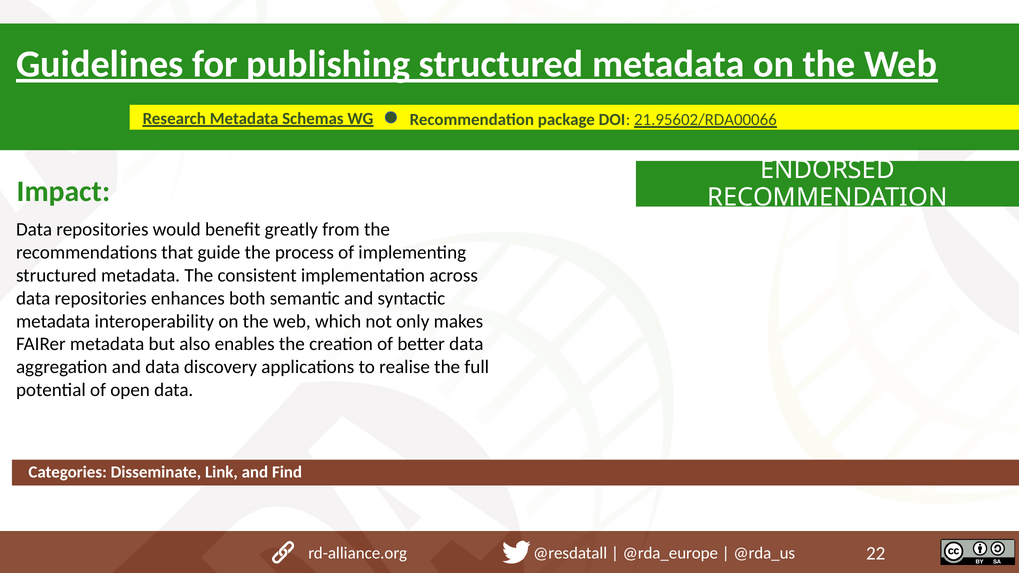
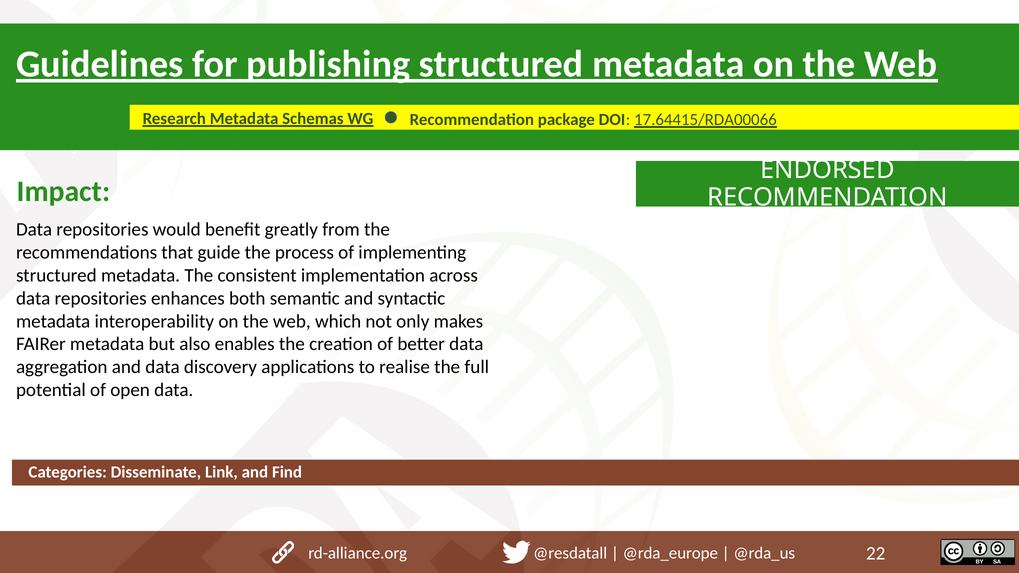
21.95602/RDA00066: 21.95602/RDA00066 -> 17.64415/RDA00066
